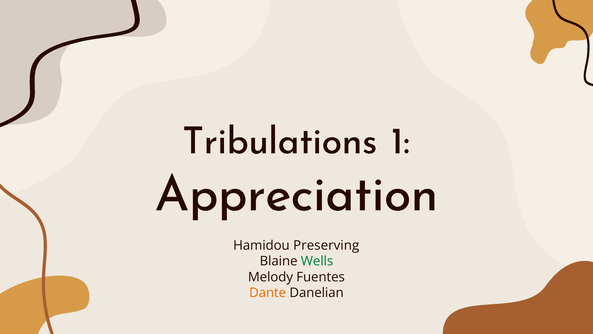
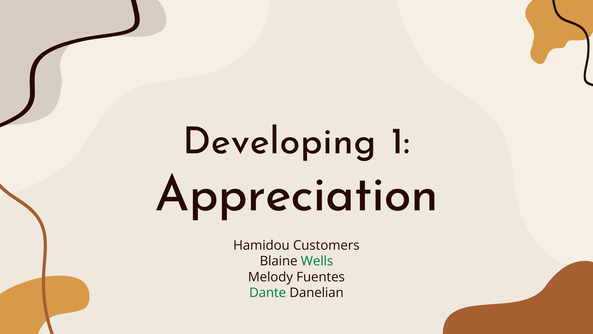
Tribulations: Tribulations -> Developing
Preserving: Preserving -> Customers
Dante colour: orange -> green
